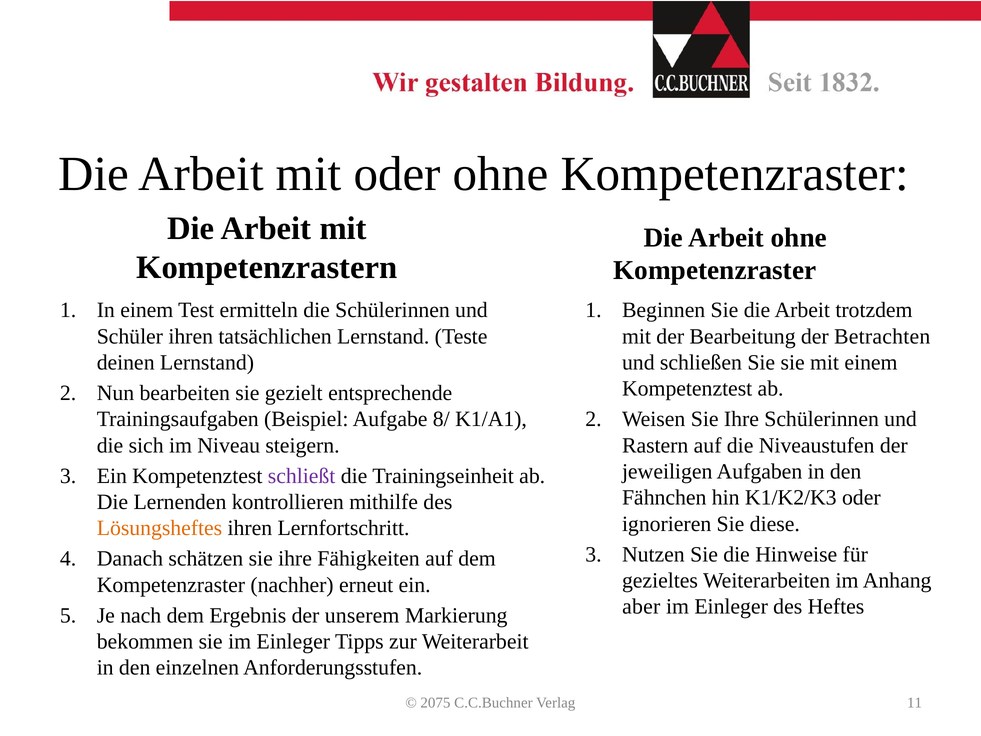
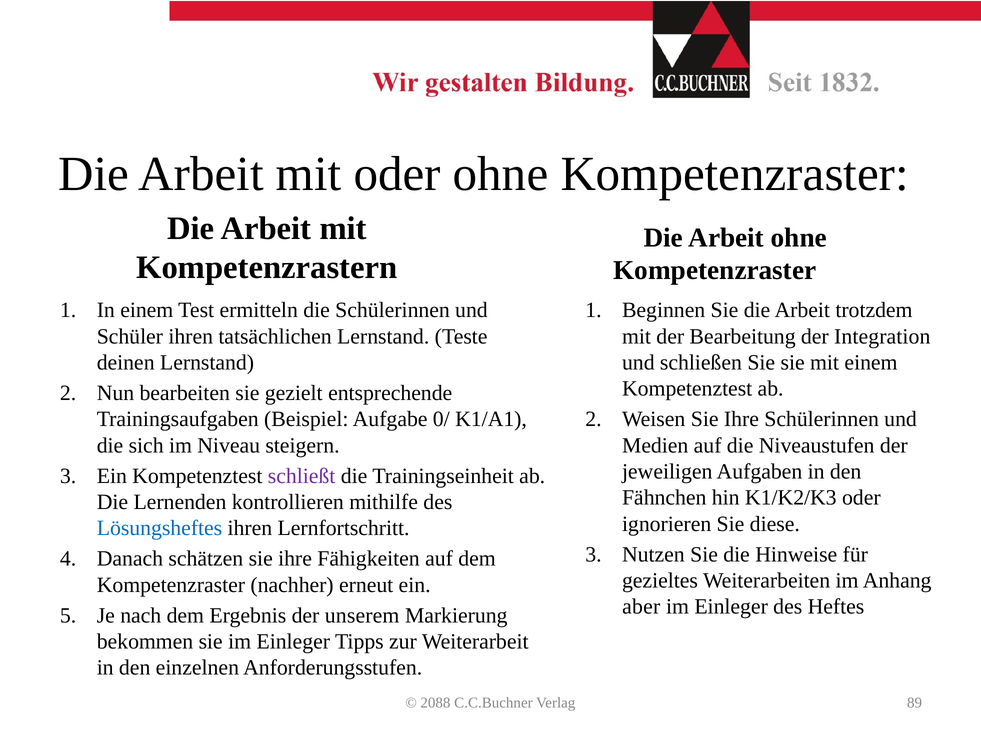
Betrachten: Betrachten -> Integration
8/: 8/ -> 0/
Rastern: Rastern -> Medien
Lösungsheftes colour: orange -> blue
2075: 2075 -> 2088
11: 11 -> 89
